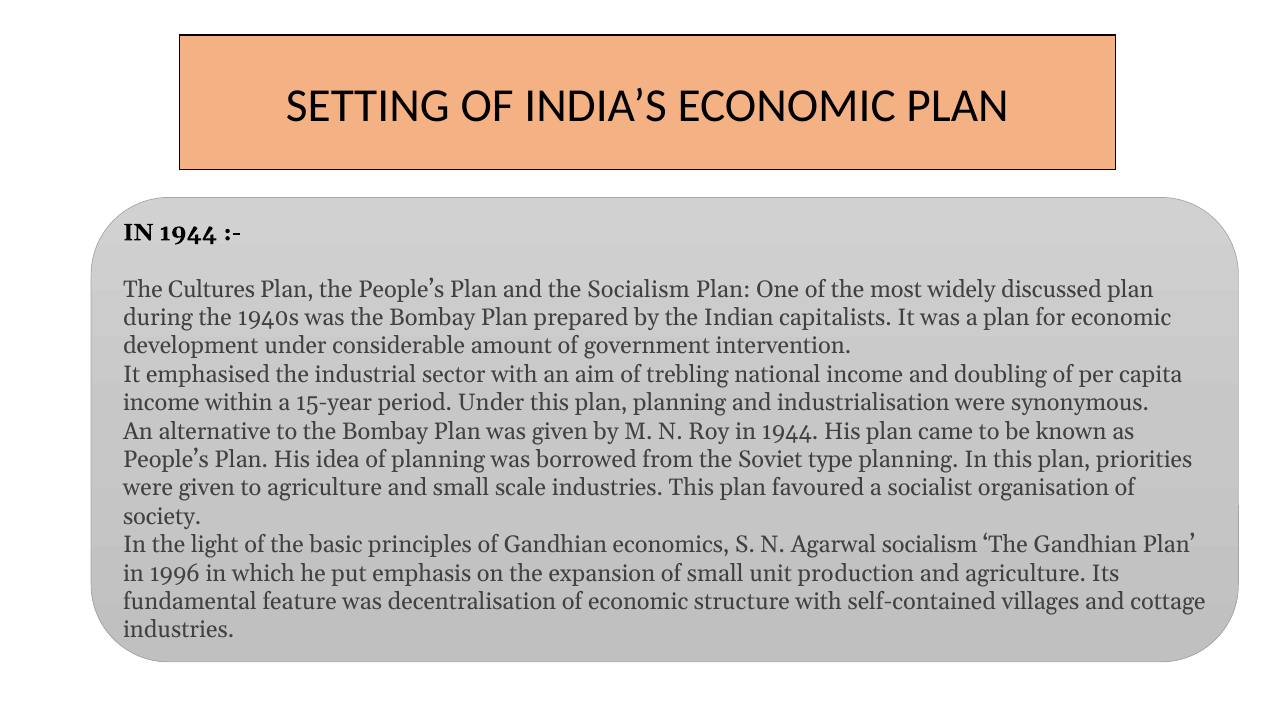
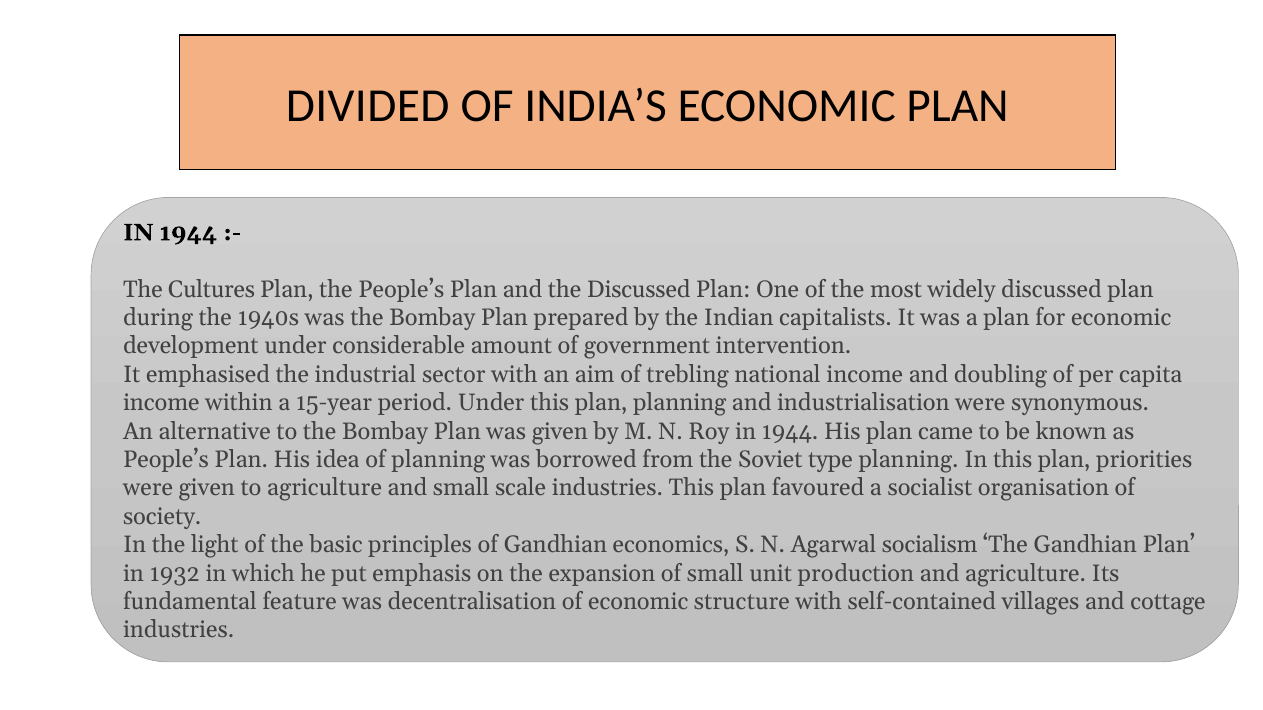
SETTING: SETTING -> DIVIDED
the Socialism: Socialism -> Discussed
1996: 1996 -> 1932
